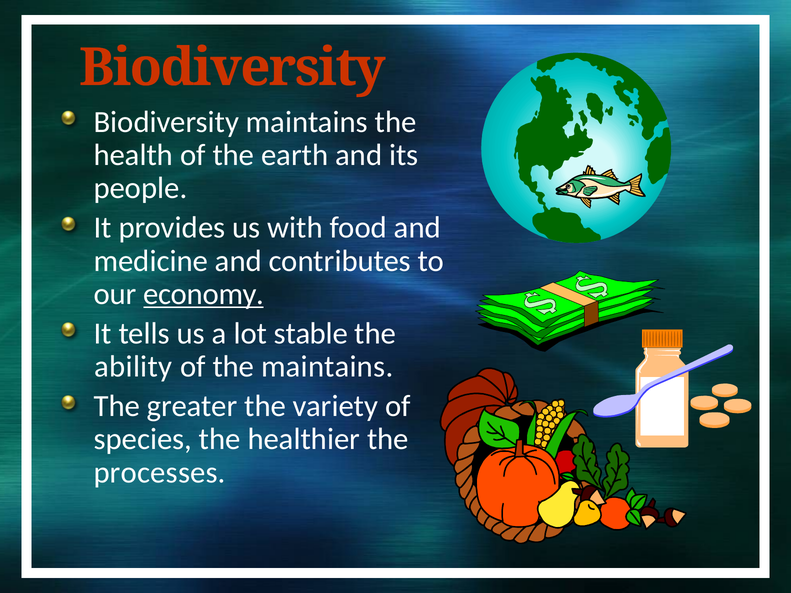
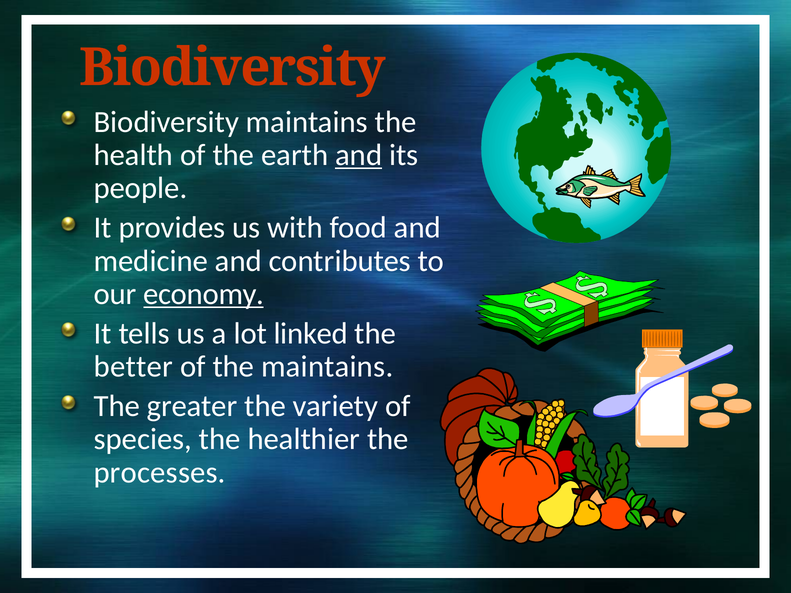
and at (359, 155) underline: none -> present
stable: stable -> linked
ability: ability -> better
